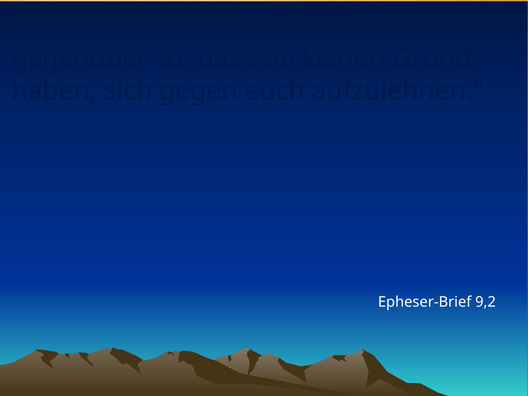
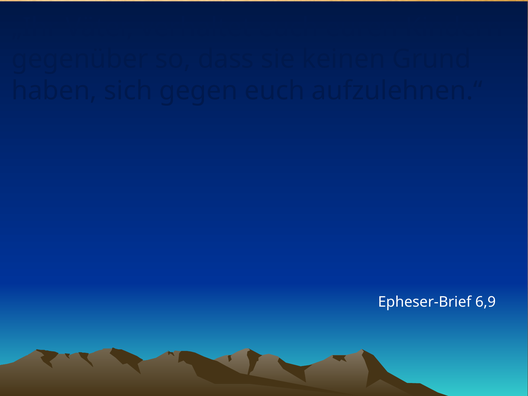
9,2: 9,2 -> 6,9
